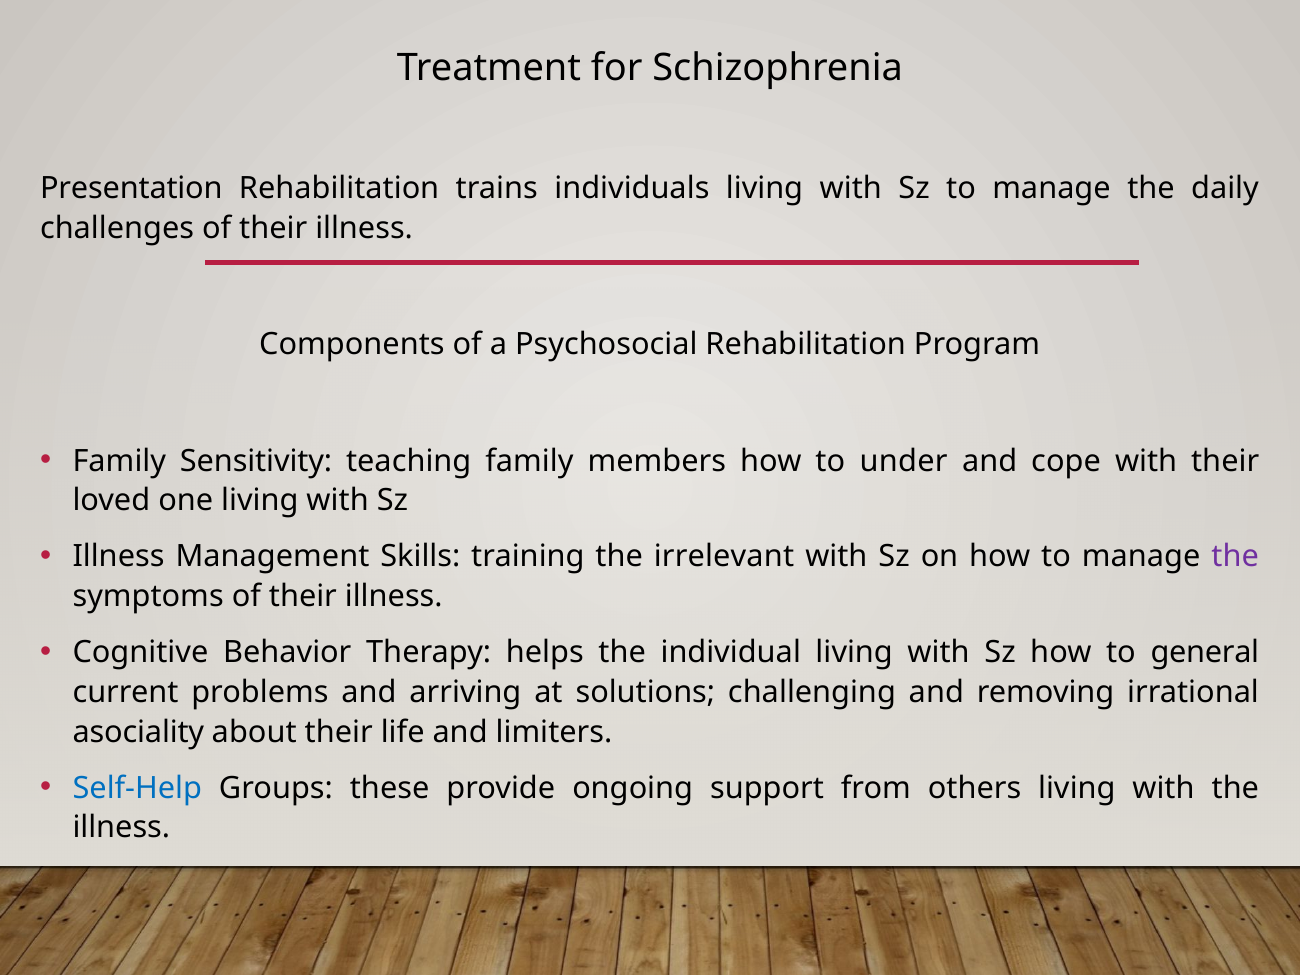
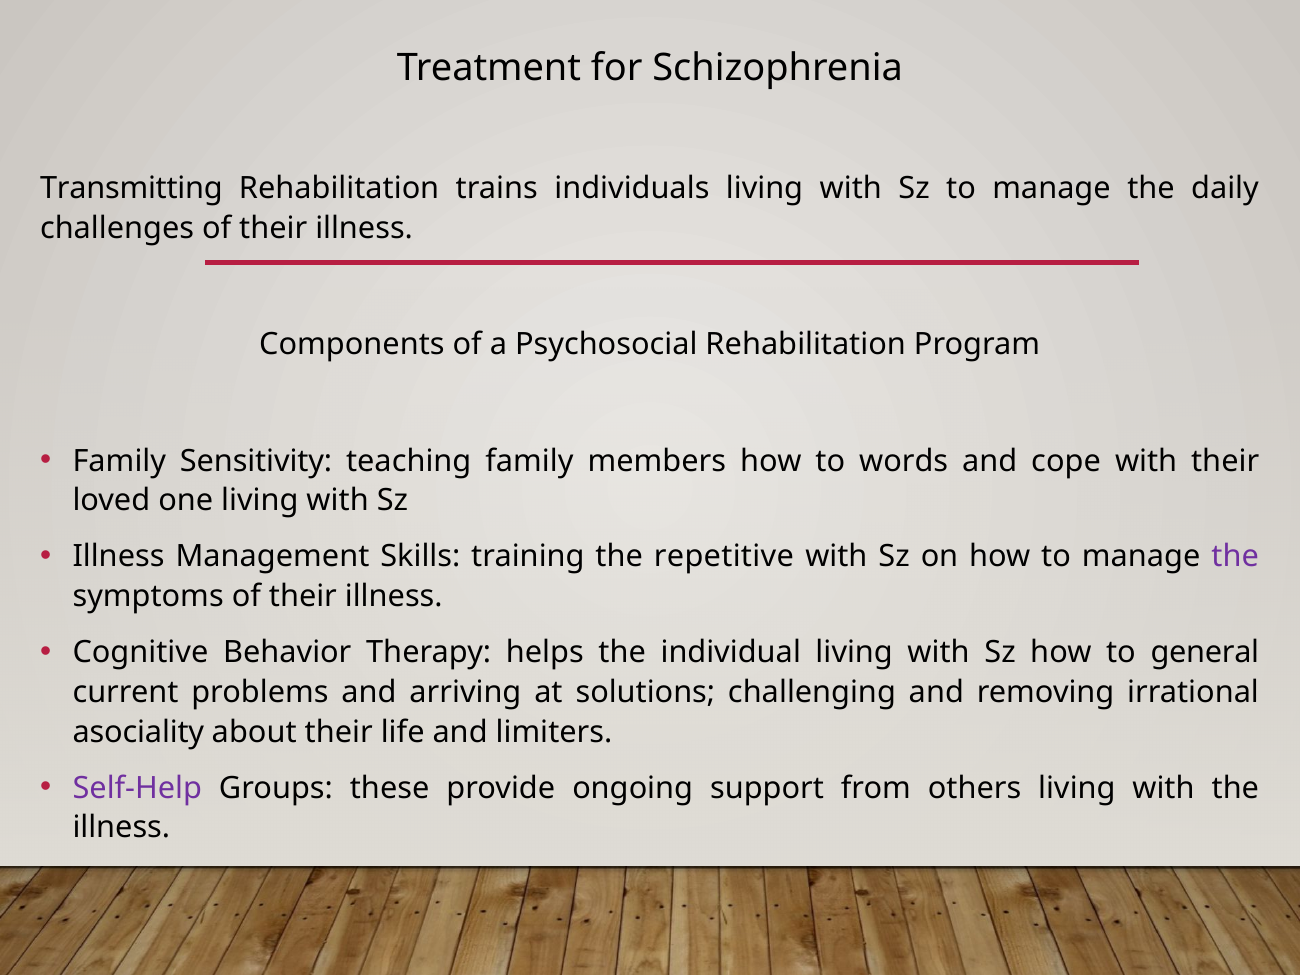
Presentation: Presentation -> Transmitting
under: under -> words
irrelevant: irrelevant -> repetitive
Self-Help colour: blue -> purple
